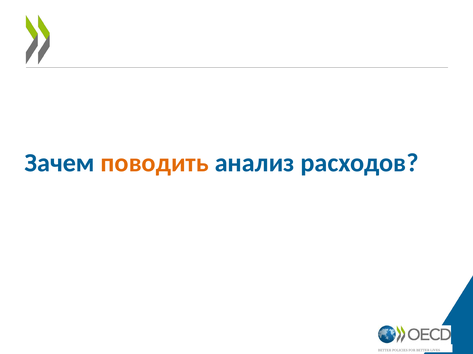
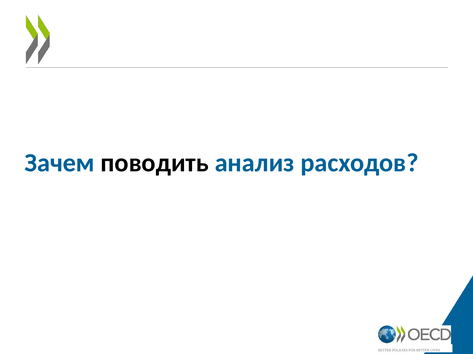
поводить colour: orange -> black
